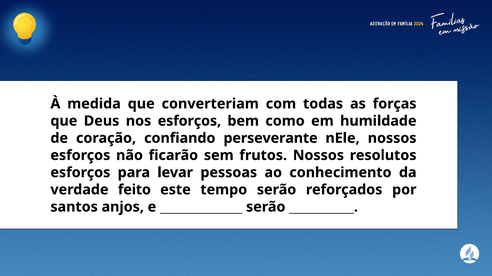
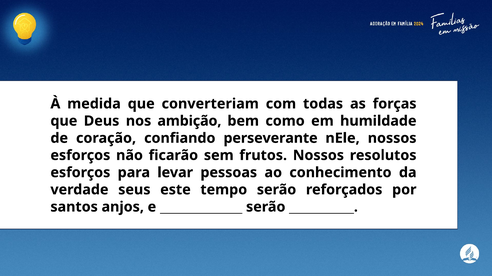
nos esforços: esforços -> ambição
feito: feito -> seus
